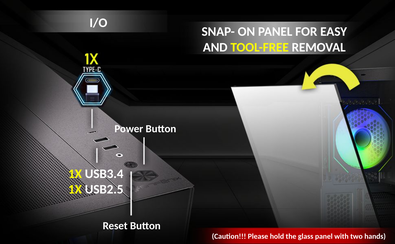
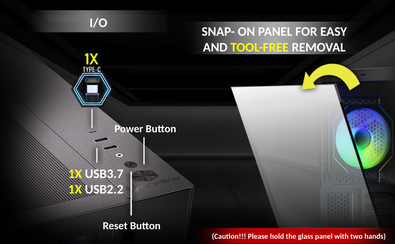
USB3.4: USB3.4 -> USB3.7
USB2.5: USB2.5 -> USB2.2
